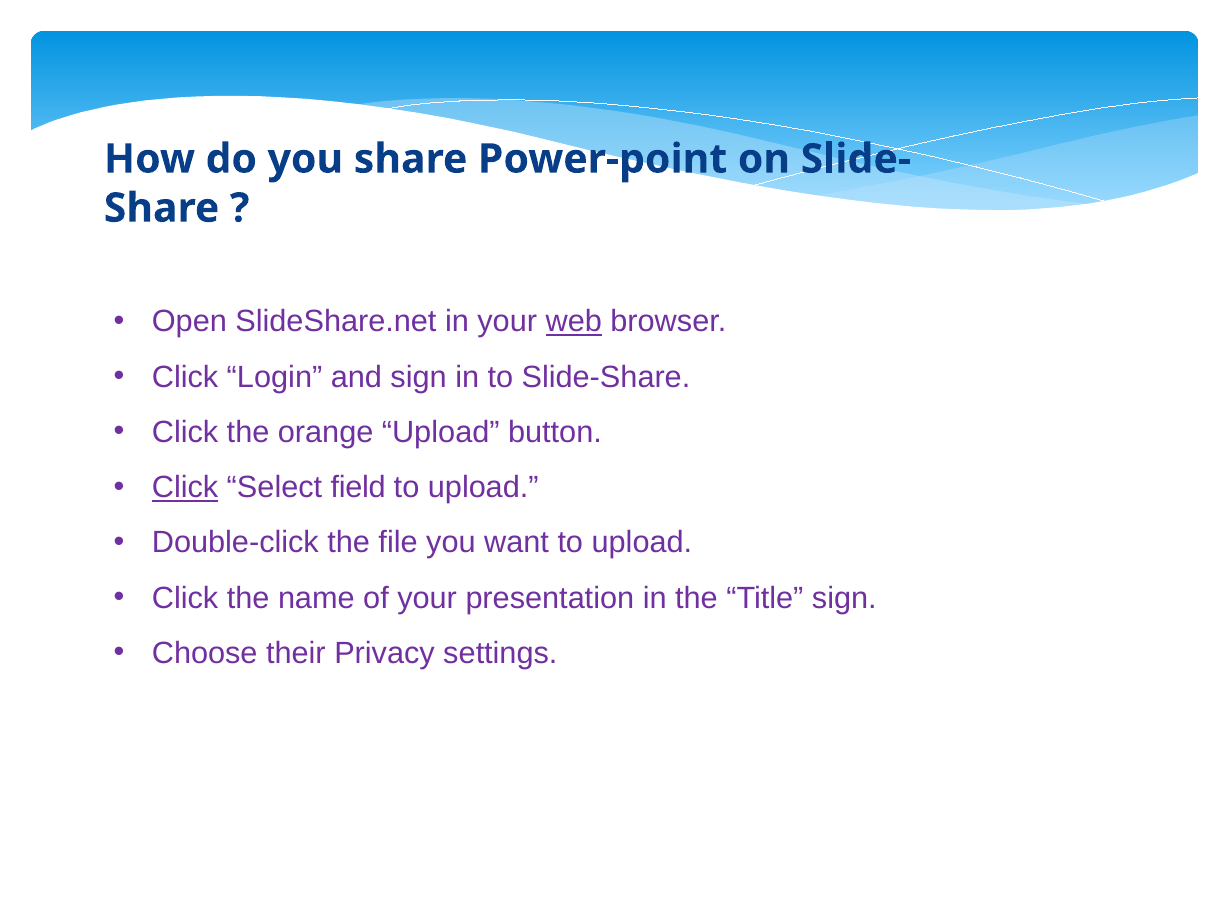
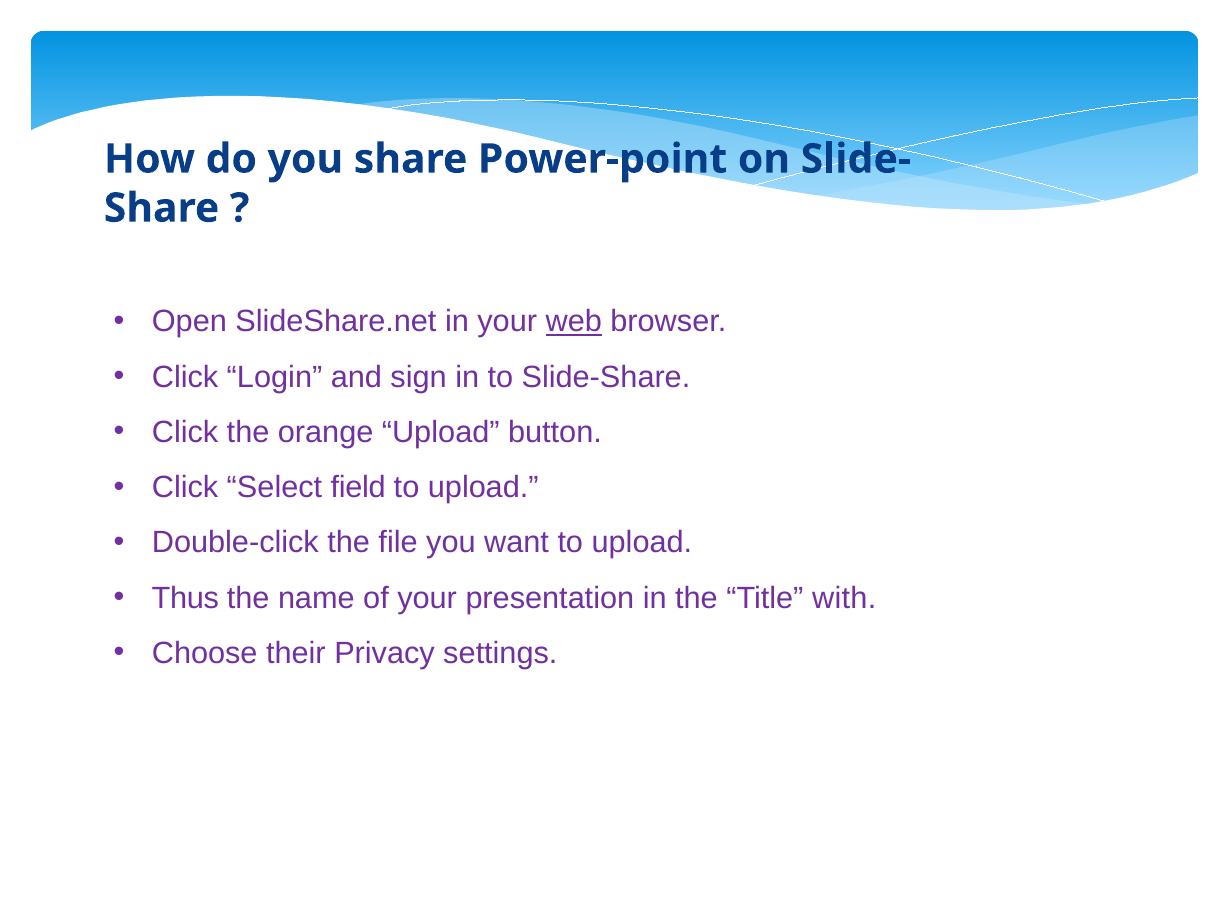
Click at (185, 488) underline: present -> none
Click at (185, 598): Click -> Thus
Title sign: sign -> with
